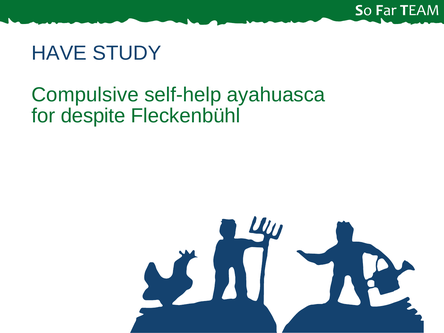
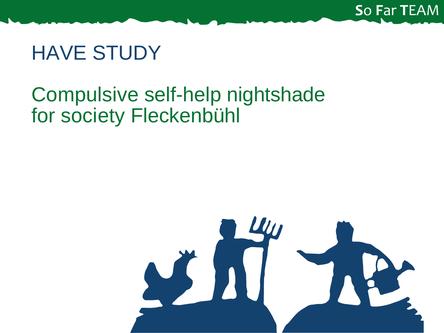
ayahuasca: ayahuasca -> nightshade
despite: despite -> society
